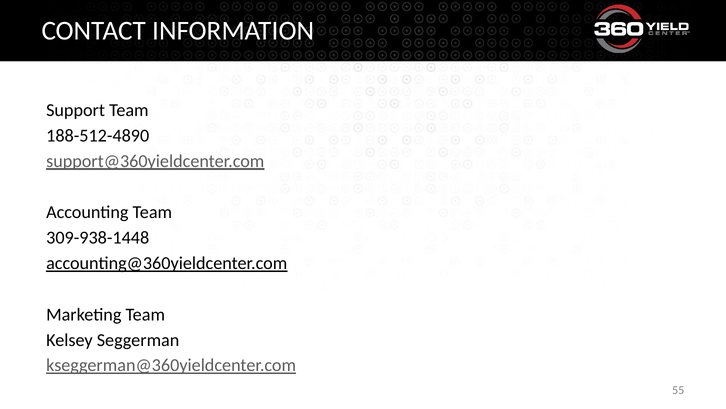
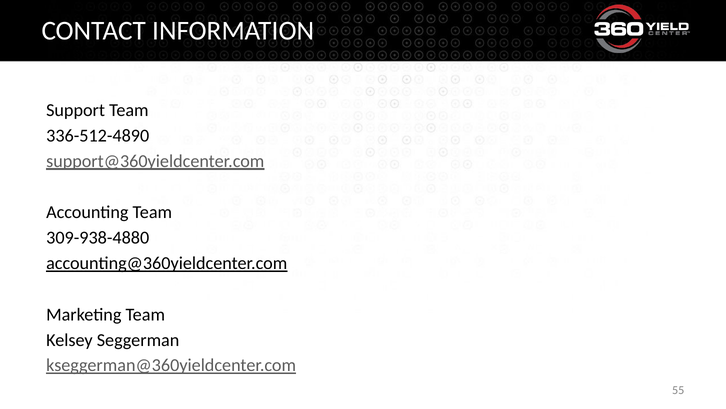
188-512-4890: 188-512-4890 -> 336-512-4890
309-938-1448: 309-938-1448 -> 309-938-4880
